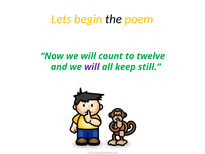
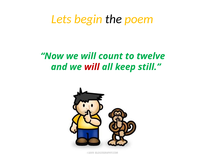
will at (92, 67) colour: purple -> red
